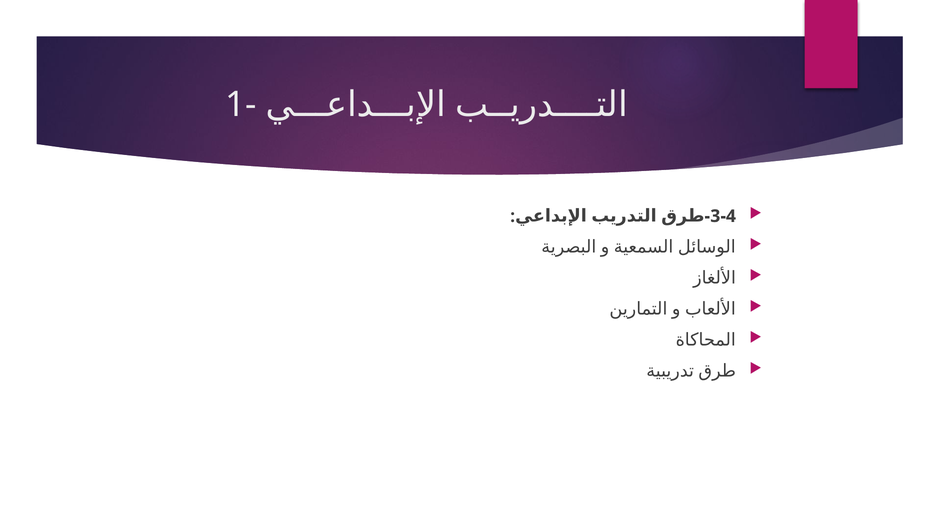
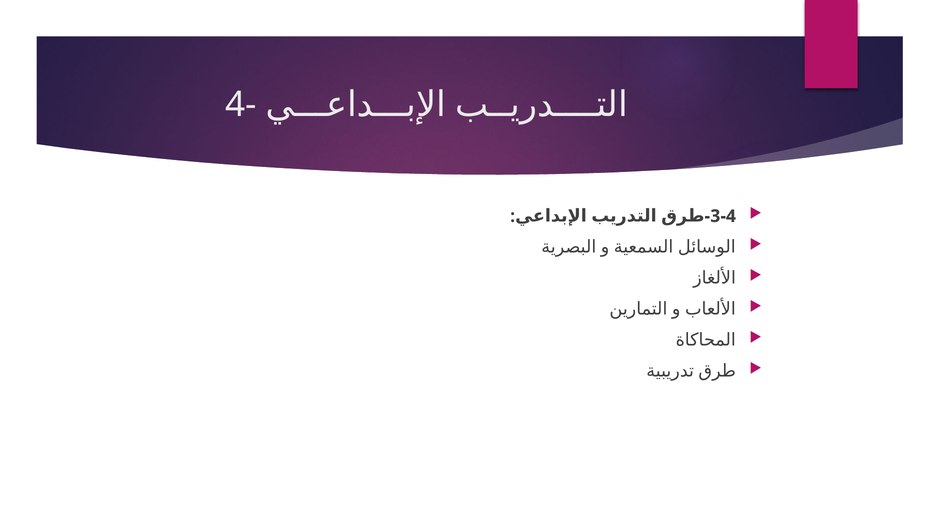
1-: 1- -> 4-
